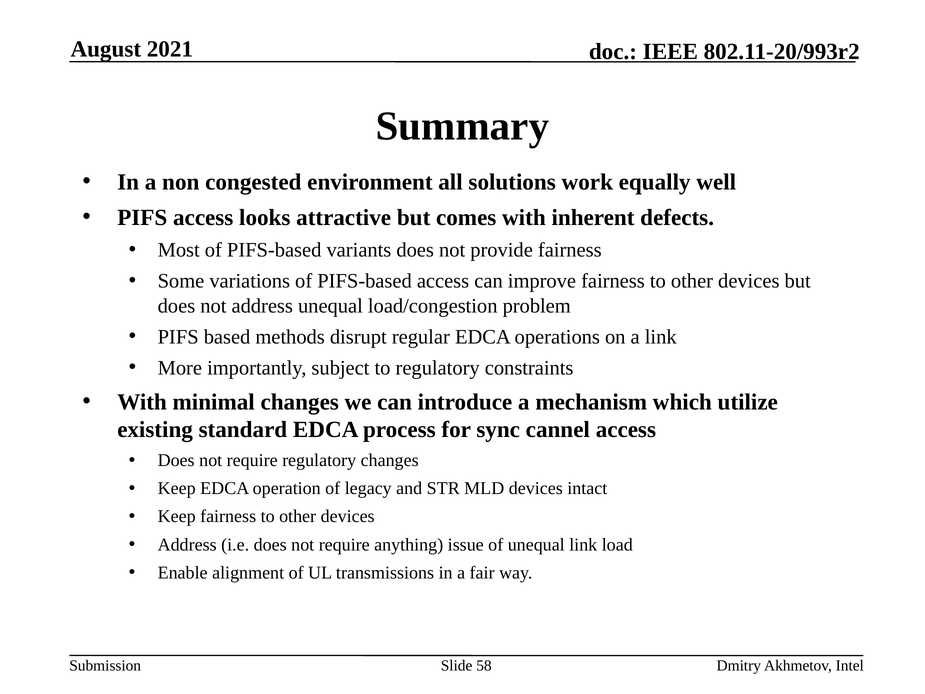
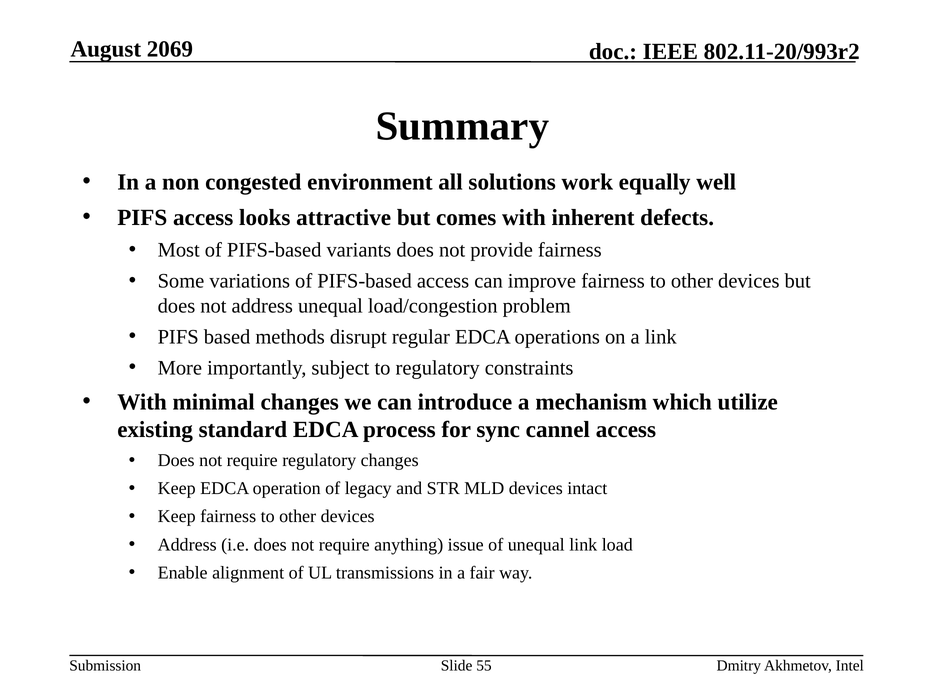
2021: 2021 -> 2069
58: 58 -> 55
